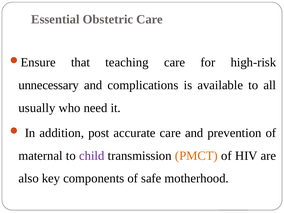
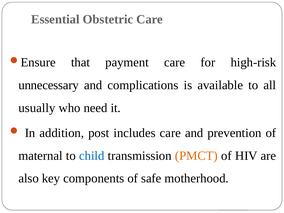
teaching: teaching -> payment
accurate: accurate -> includes
child colour: purple -> blue
